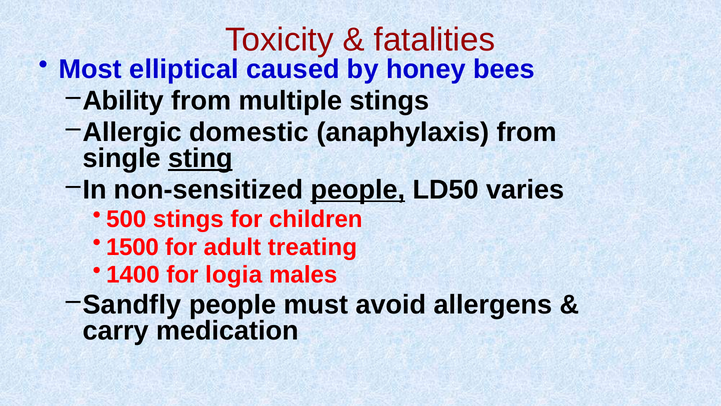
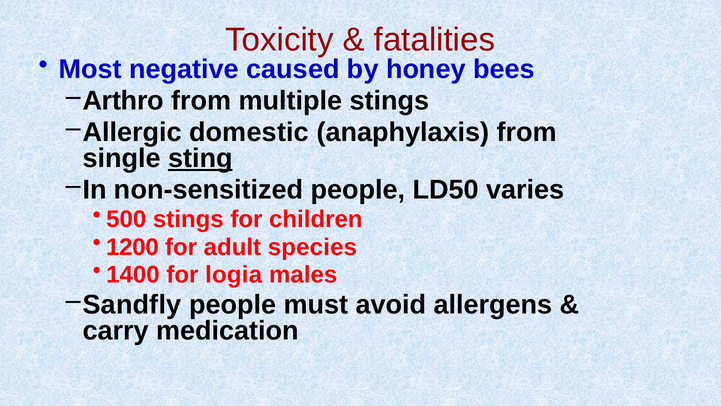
elliptical: elliptical -> negative
Ability: Ability -> Arthro
people at (358, 189) underline: present -> none
1500: 1500 -> 1200
treating: treating -> species
